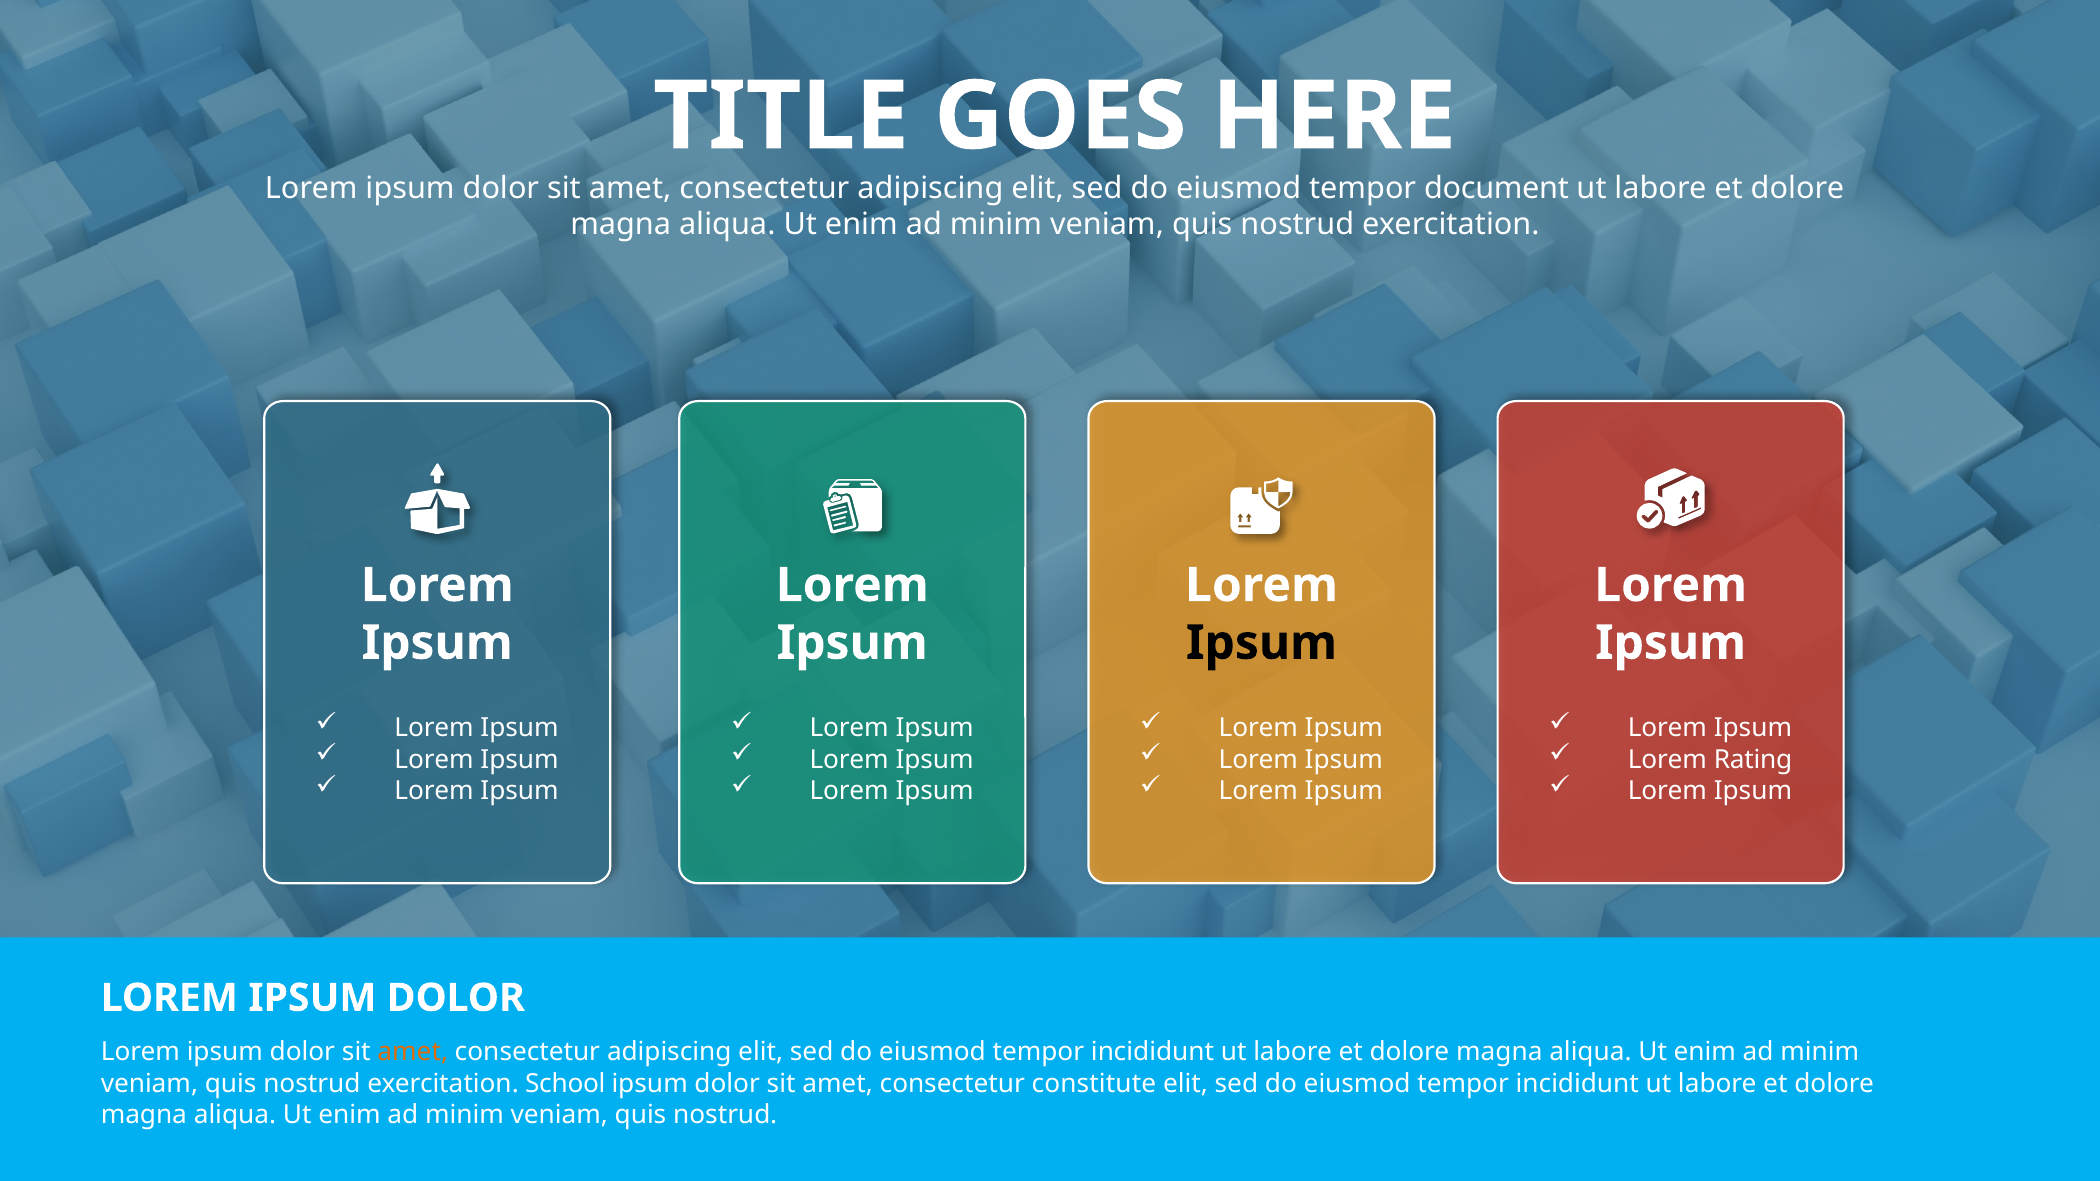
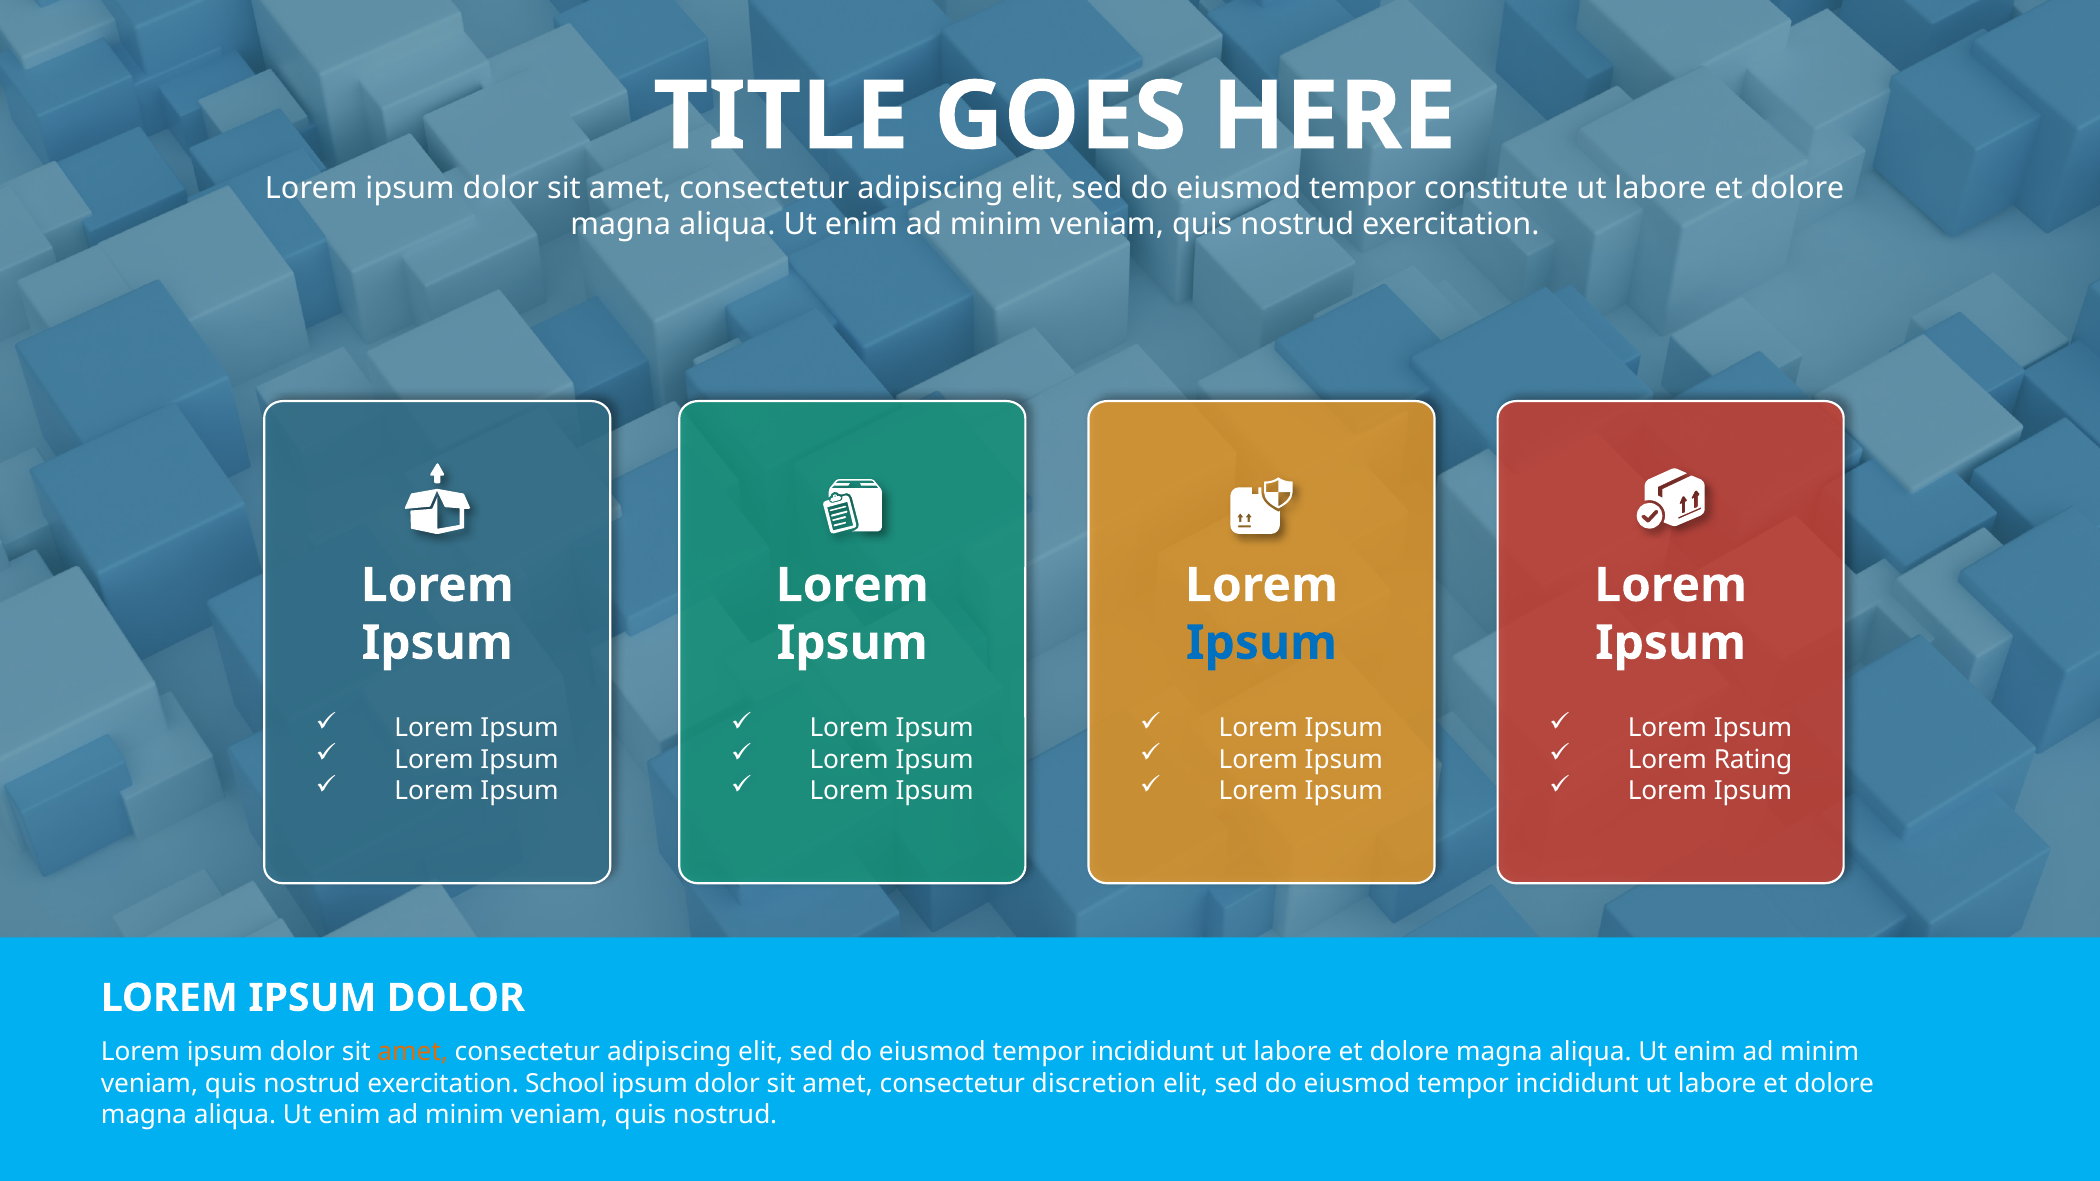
document: document -> constitute
Ipsum at (1261, 643) colour: black -> blue
constitute: constitute -> discretion
